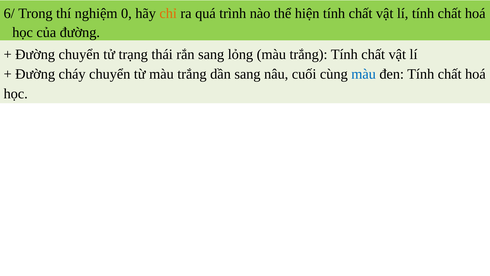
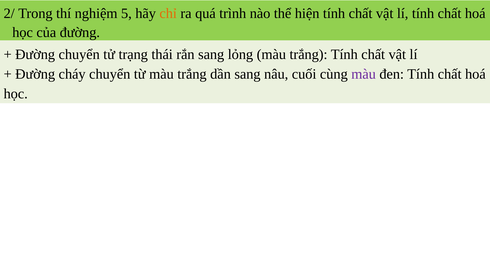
6/: 6/ -> 2/
0: 0 -> 5
màu at (364, 74) colour: blue -> purple
